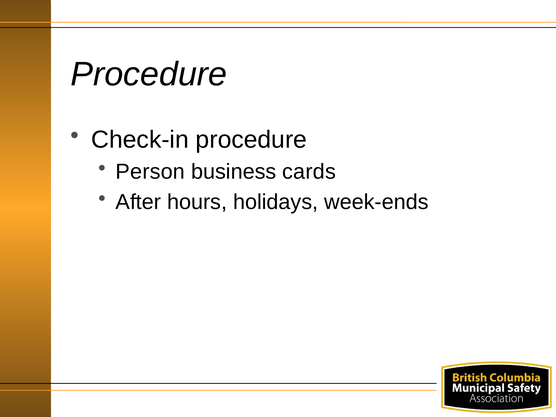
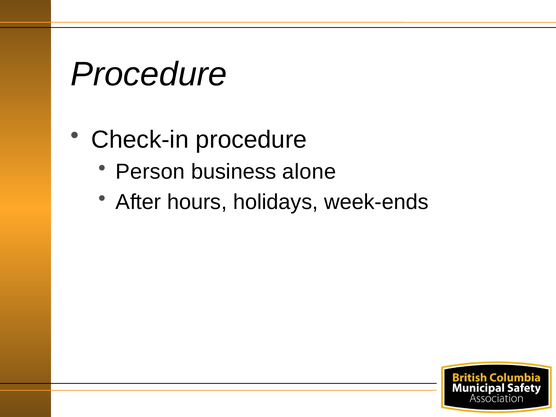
cards: cards -> alone
